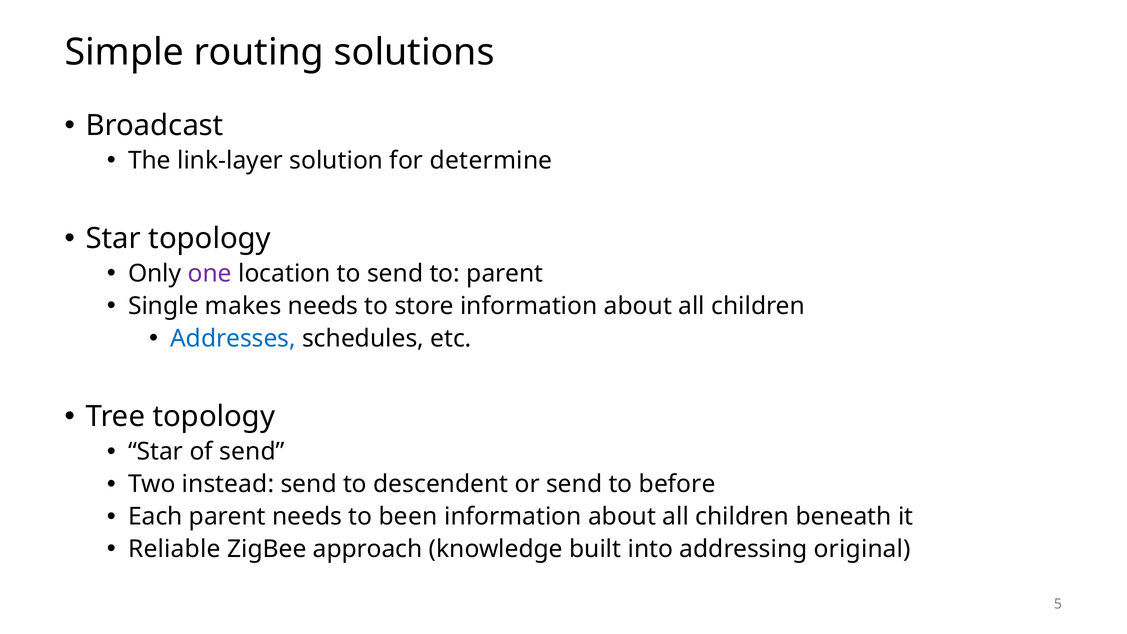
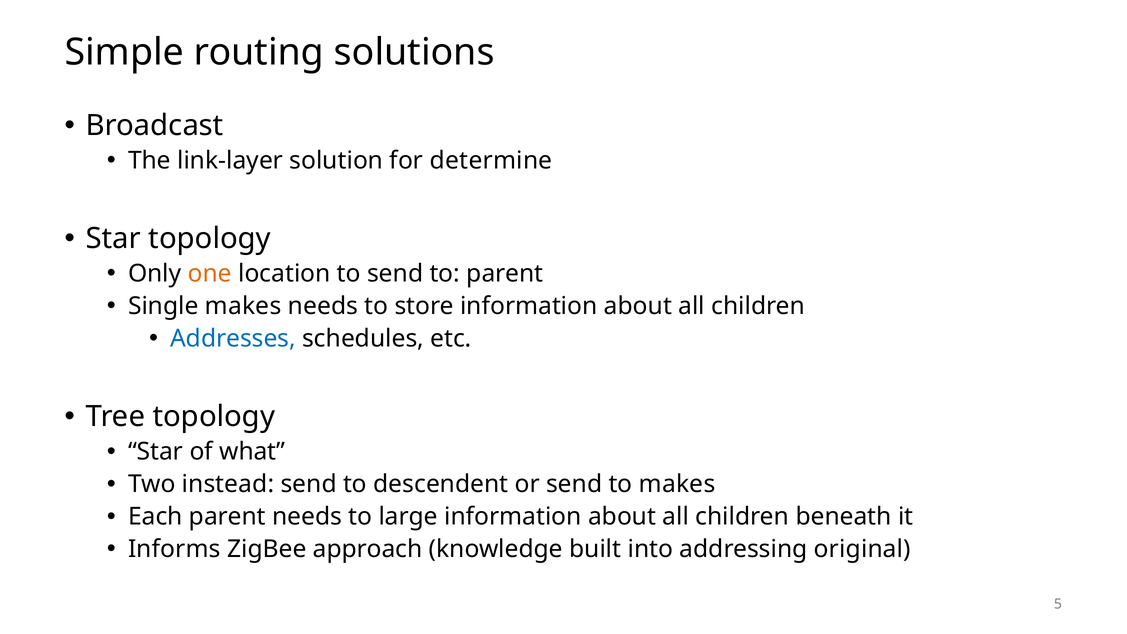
one colour: purple -> orange
of send: send -> what
to before: before -> makes
been: been -> large
Reliable: Reliable -> Informs
